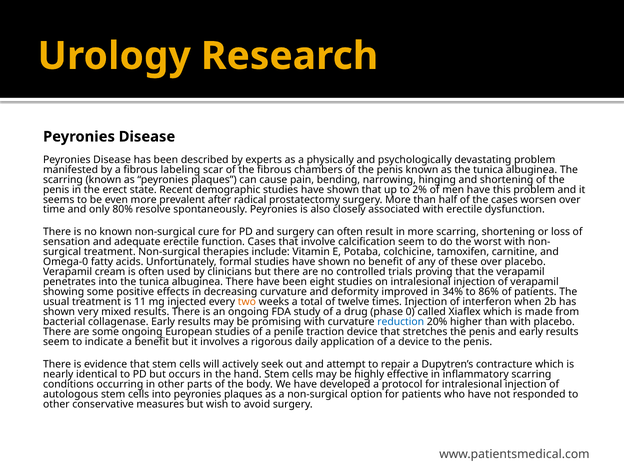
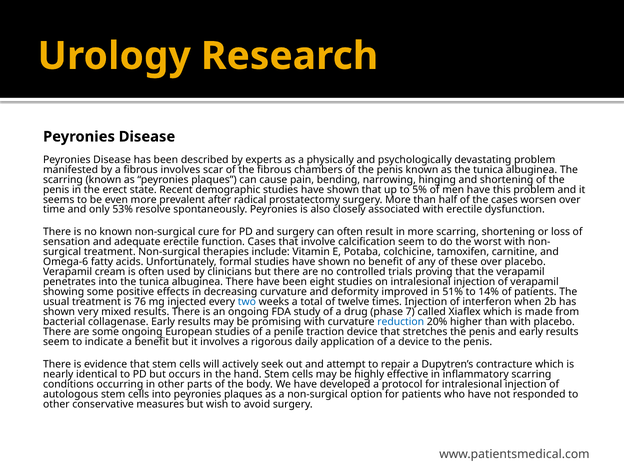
fibrous labeling: labeling -> involves
2%: 2% -> 5%
80%: 80% -> 53%
Omega-0: Omega-0 -> Omega-6
34%: 34% -> 51%
86%: 86% -> 14%
11: 11 -> 76
two colour: orange -> blue
0: 0 -> 7
